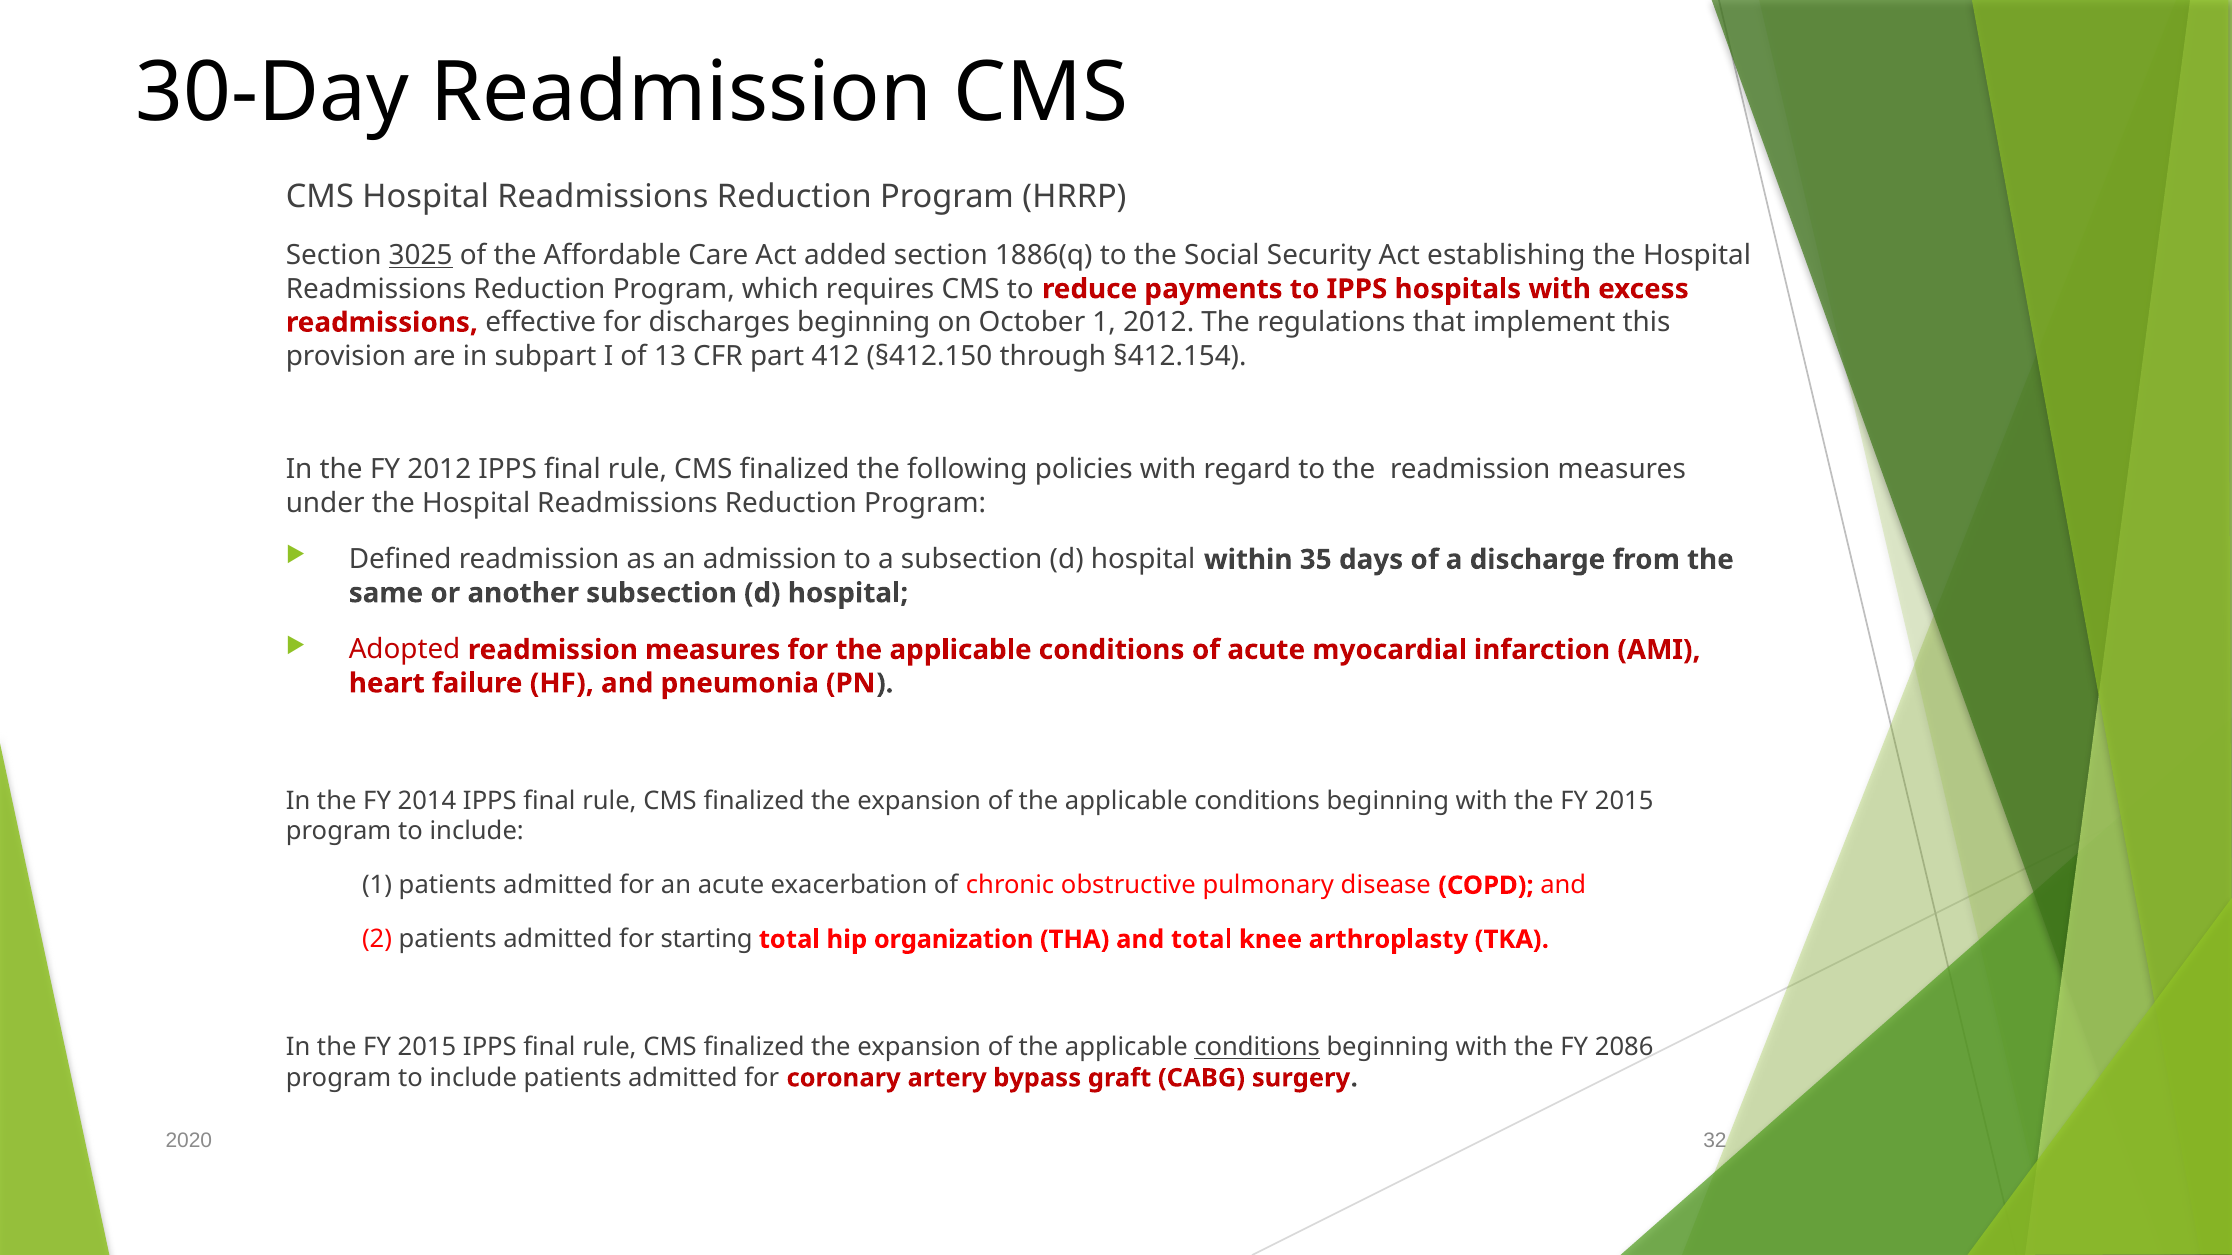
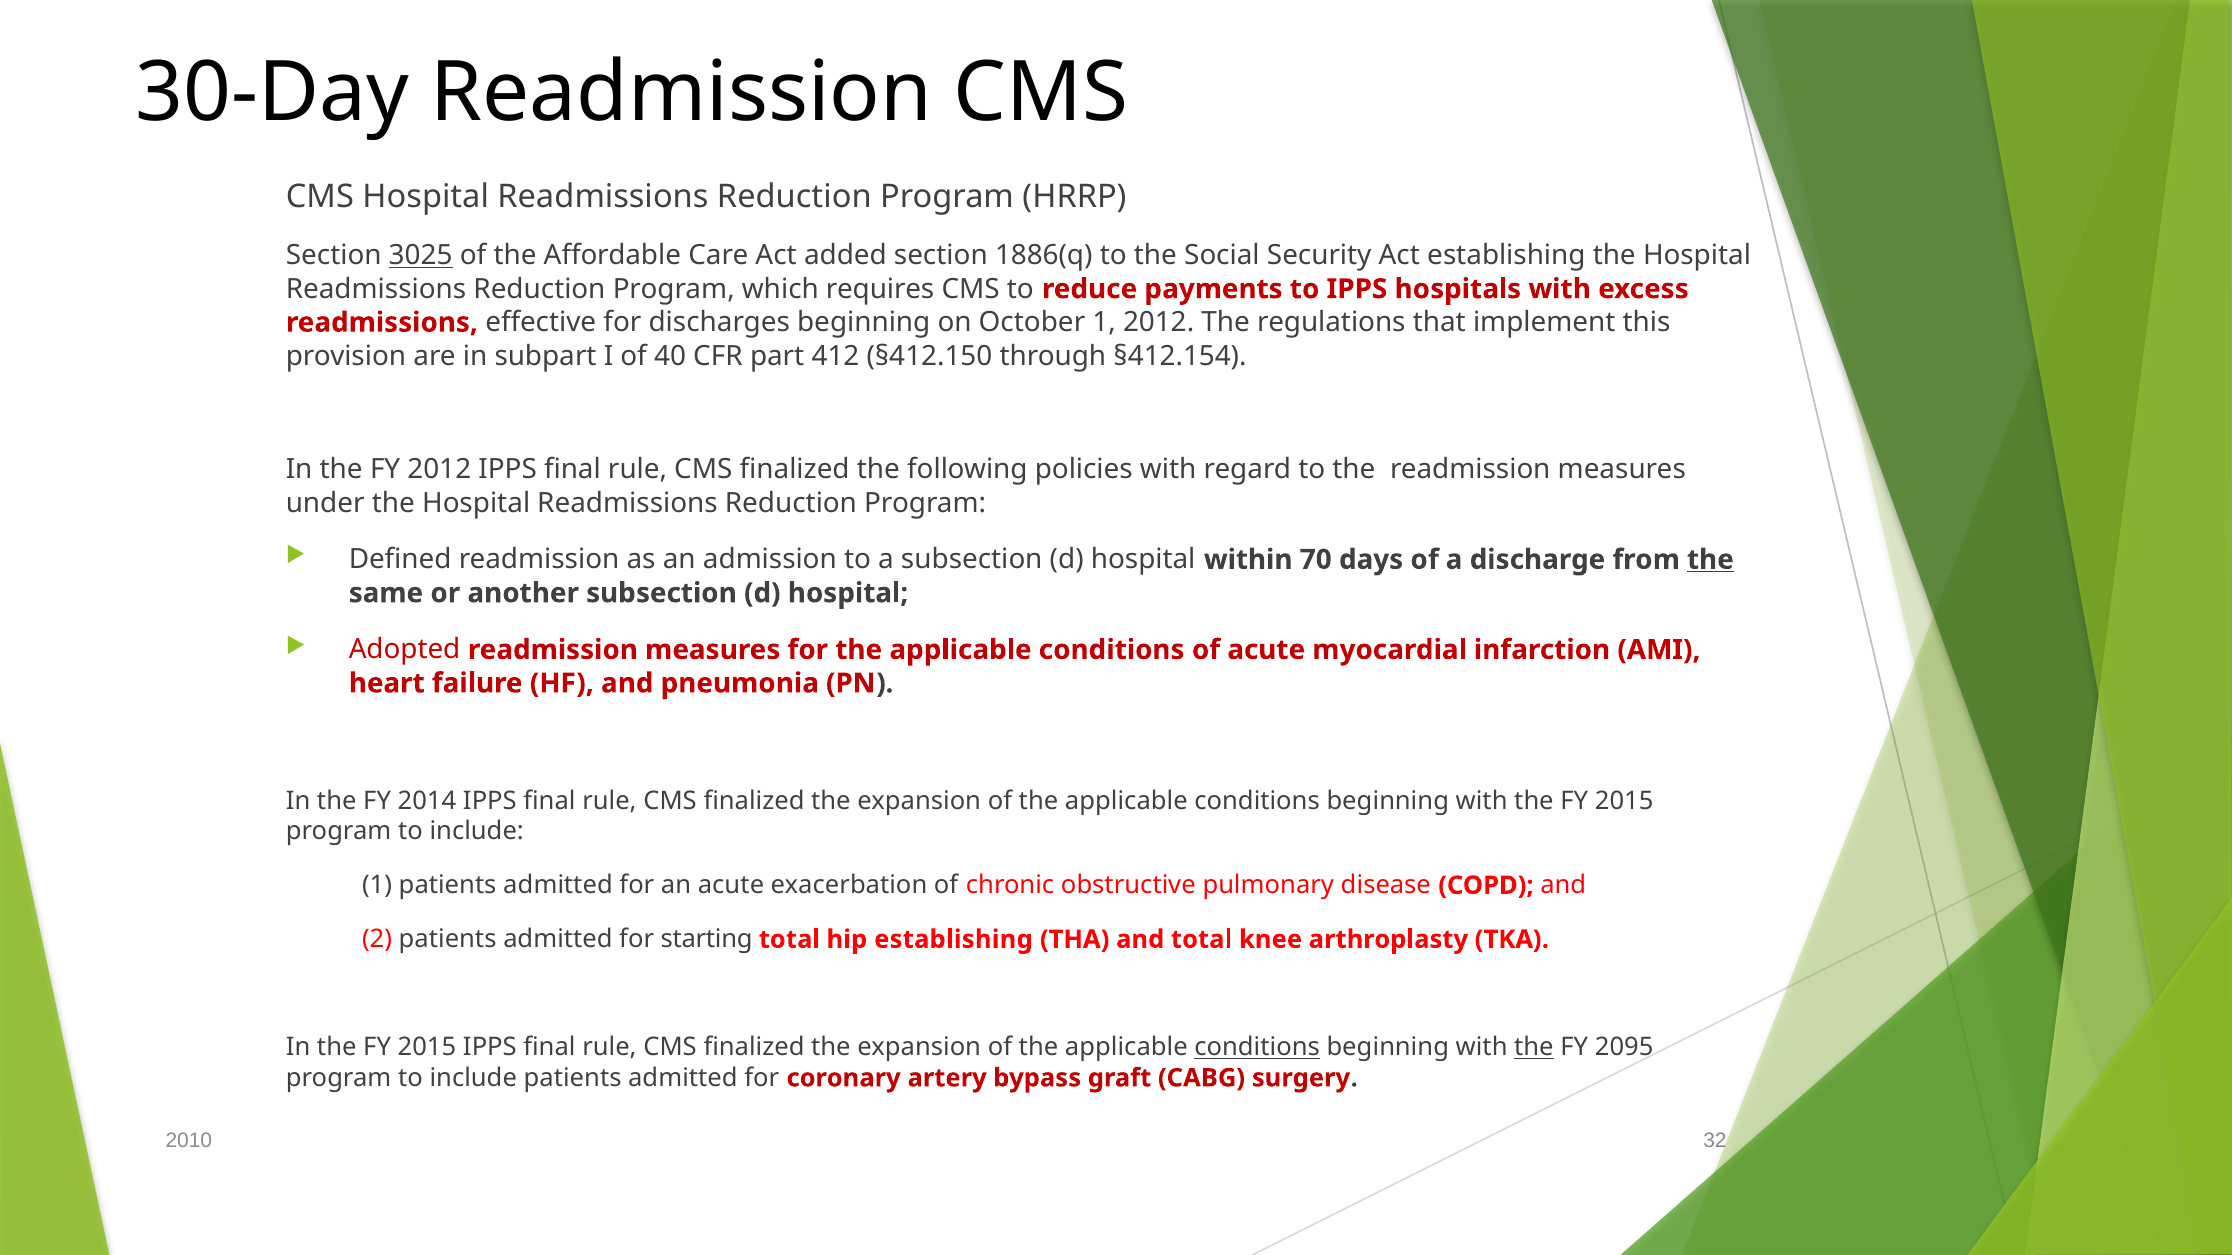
13: 13 -> 40
35: 35 -> 70
the at (1710, 560) underline: none -> present
hip organization: organization -> establishing
the at (1534, 1048) underline: none -> present
2086: 2086 -> 2095
2020: 2020 -> 2010
